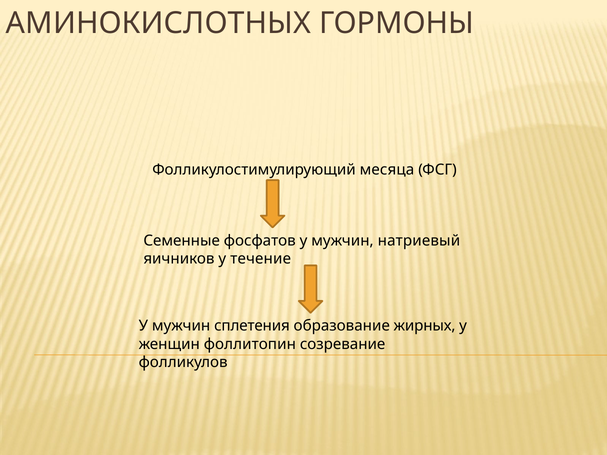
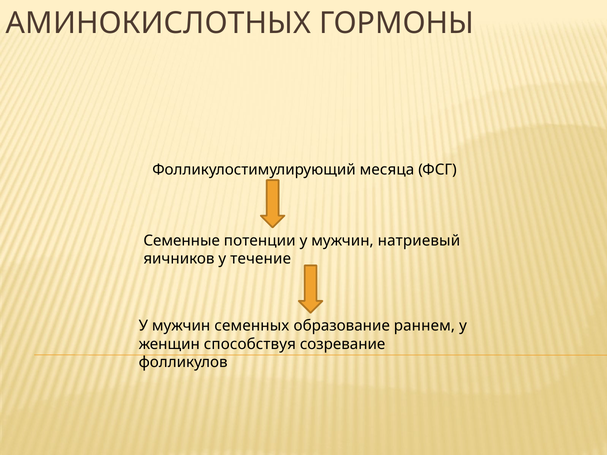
фосфатов: фосфатов -> потенции
сплетения: сплетения -> семенных
жирных: жирных -> раннем
фоллитопин: фоллитопин -> способствуя
